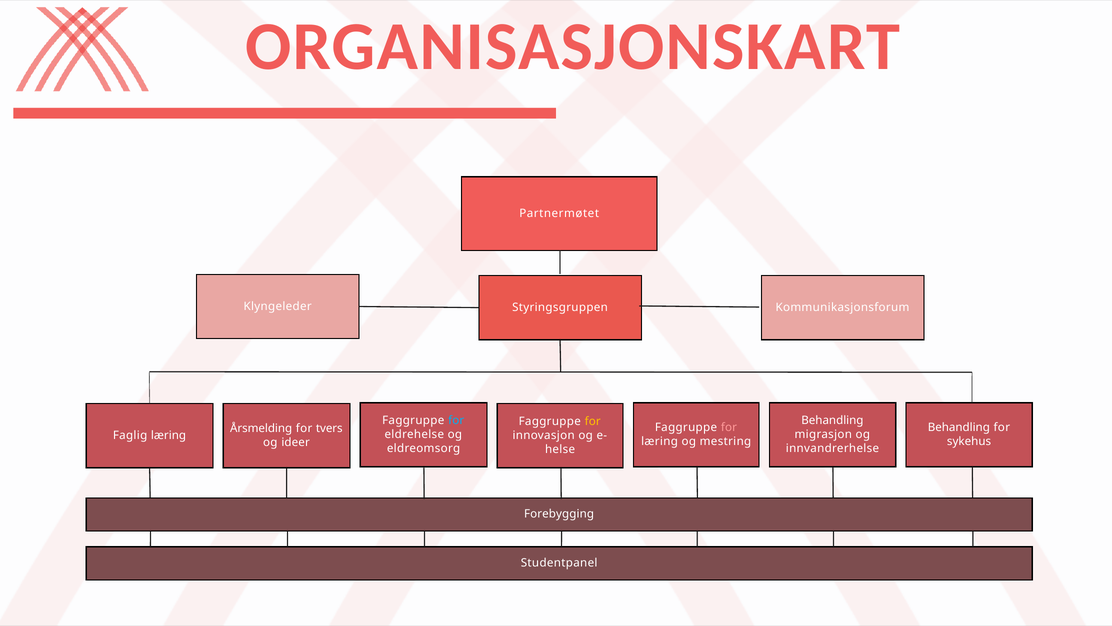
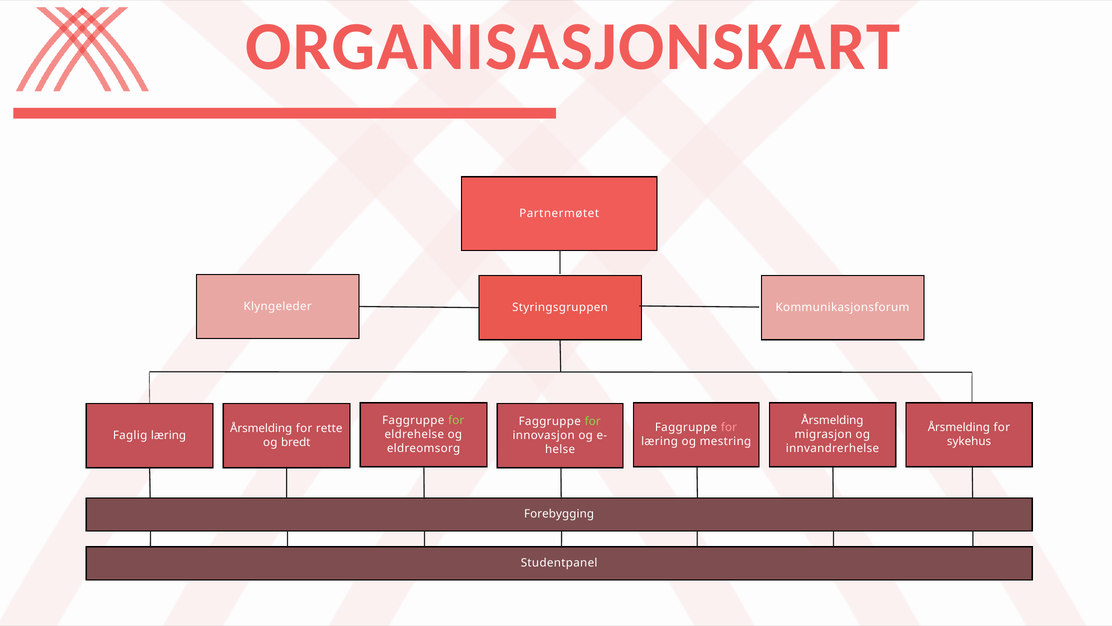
for at (456, 420) colour: light blue -> light green
Behandling at (832, 420): Behandling -> Årsmelding
for at (593, 421) colour: yellow -> light green
Behandling at (959, 427): Behandling -> Årsmelding
tvers: tvers -> rette
ideer: ideer -> bredt
